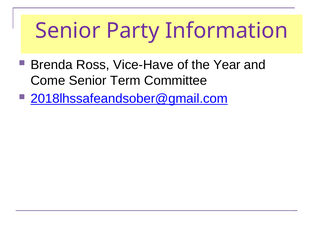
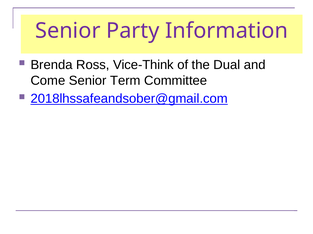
Vice-Have: Vice-Have -> Vice-Think
Year: Year -> Dual
